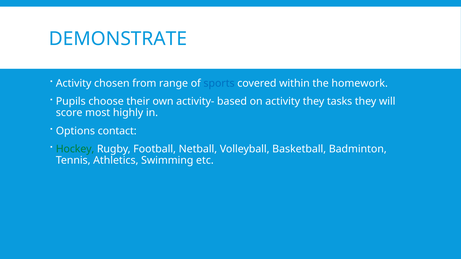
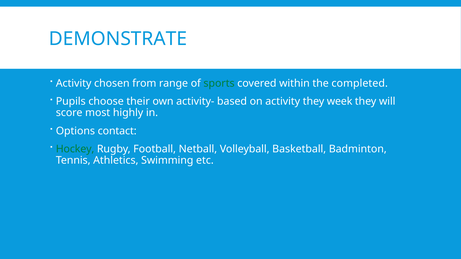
sports colour: blue -> green
homework: homework -> completed
tasks: tasks -> week
